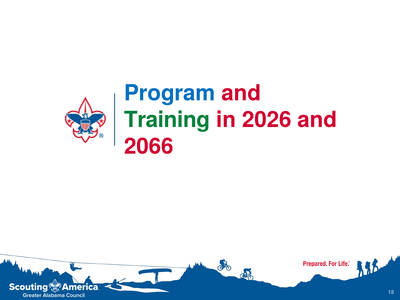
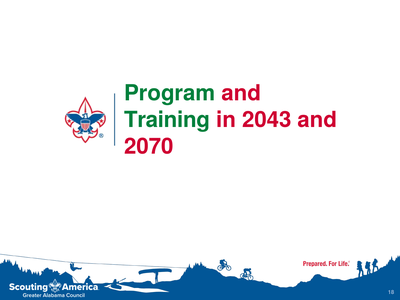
Program colour: blue -> green
2026: 2026 -> 2043
2066: 2066 -> 2070
